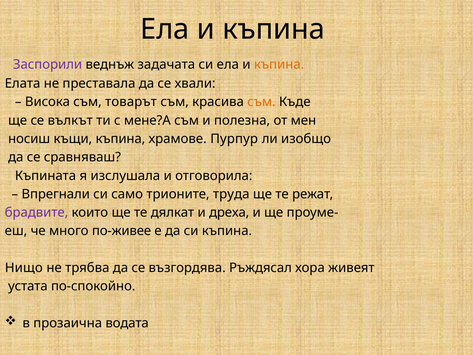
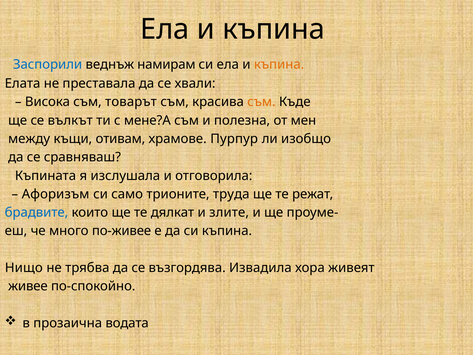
Заспорили colour: purple -> blue
задачата: задачата -> намирам
носиш: носиш -> между
къщи къпина: къпина -> отивам
Впрегнали: Впрегнали -> Афоризъм
брадвите colour: purple -> blue
дреха: дреха -> злите
Ръждясал: Ръждясал -> Извадила
устата: устата -> живее
